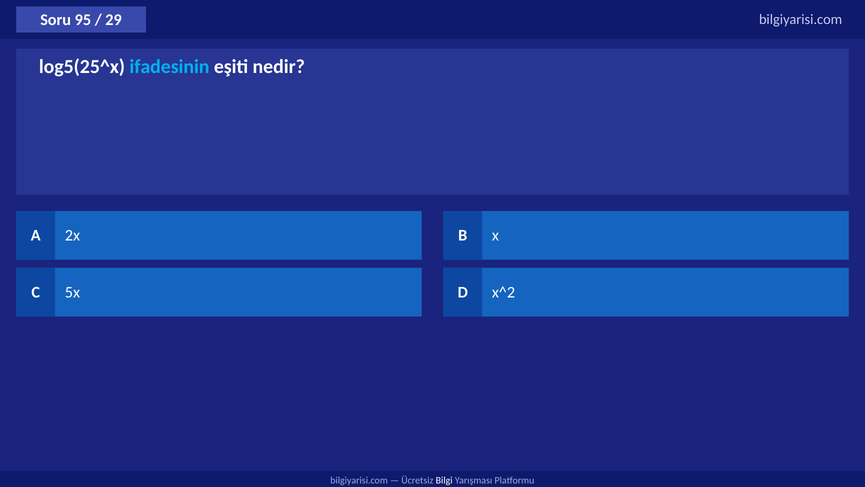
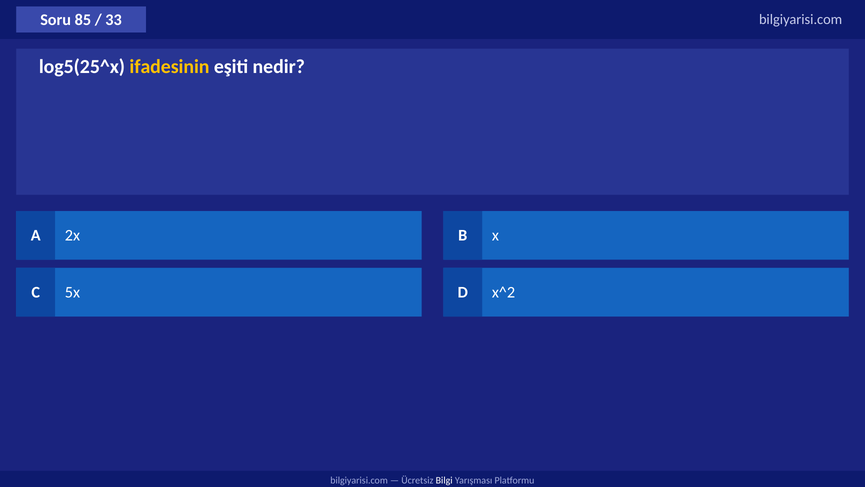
95: 95 -> 85
29: 29 -> 33
ifadesinin colour: light blue -> yellow
